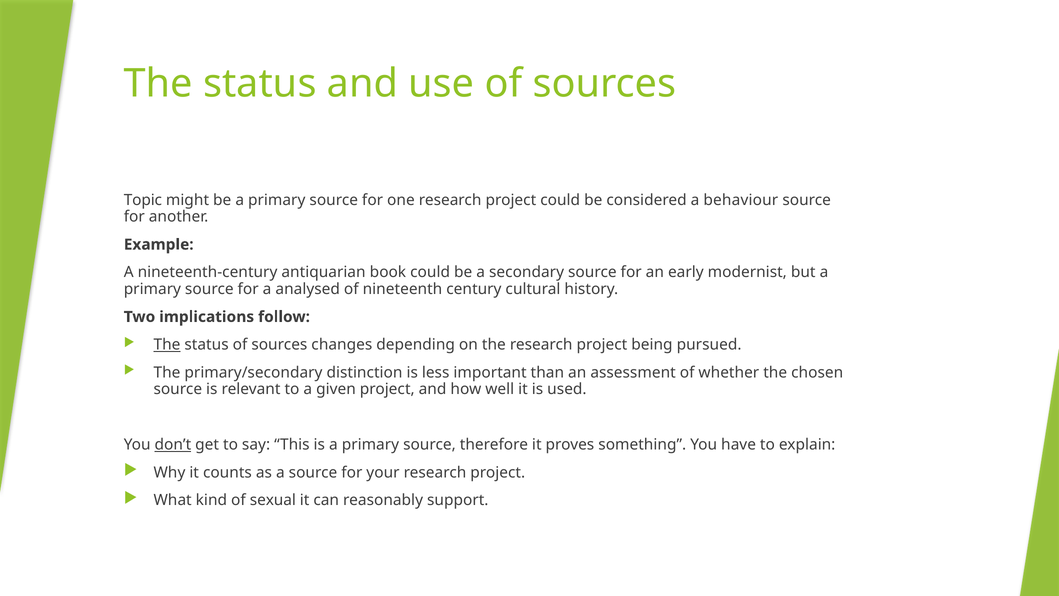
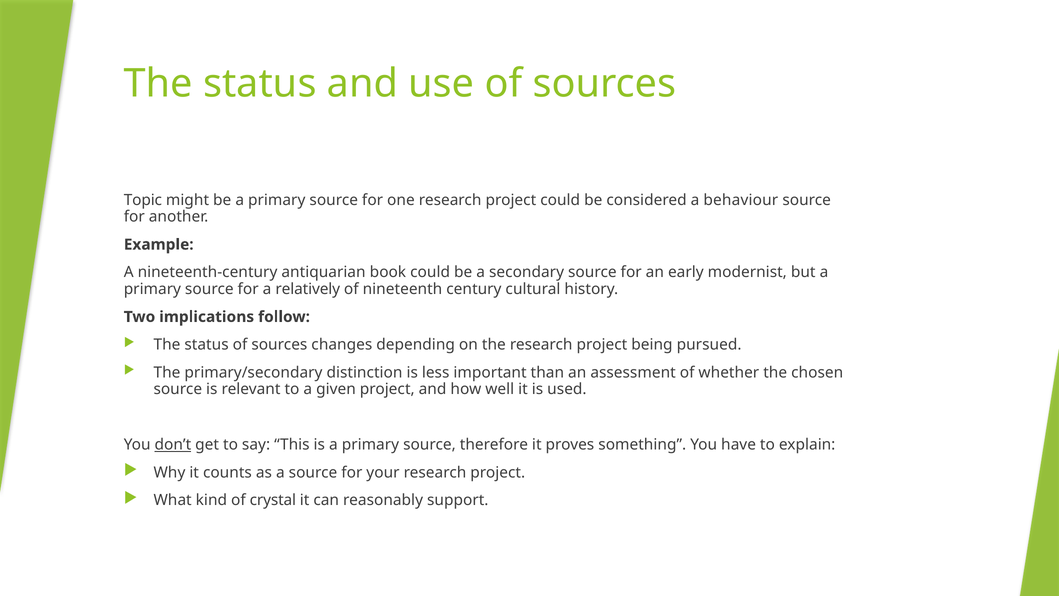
analysed: analysed -> relatively
The at (167, 344) underline: present -> none
sexual: sexual -> crystal
